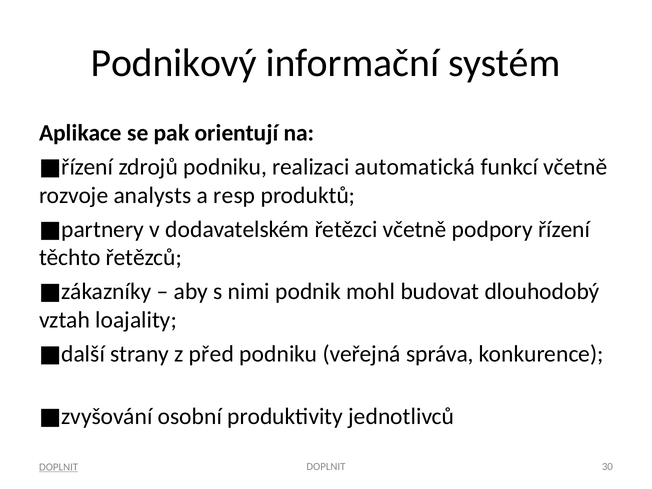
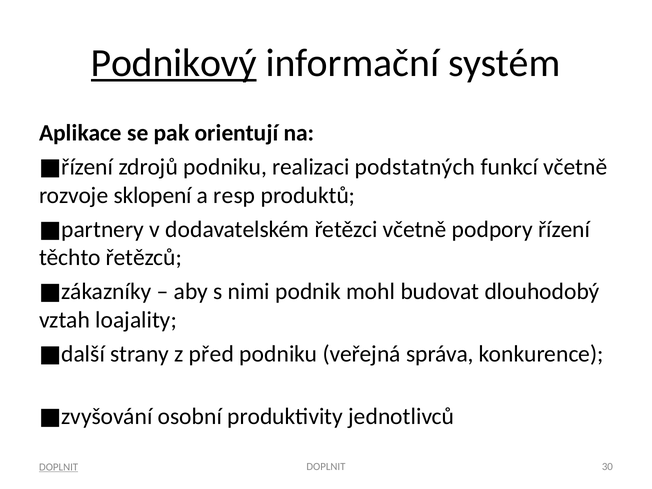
Podnikový underline: none -> present
automatická: automatická -> podstatných
analysts: analysts -> sklopení
